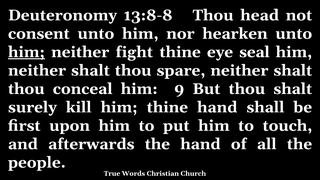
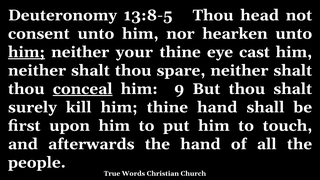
13:8-8: 13:8-8 -> 13:8-5
fight: fight -> your
seal: seal -> cast
conceal underline: none -> present
